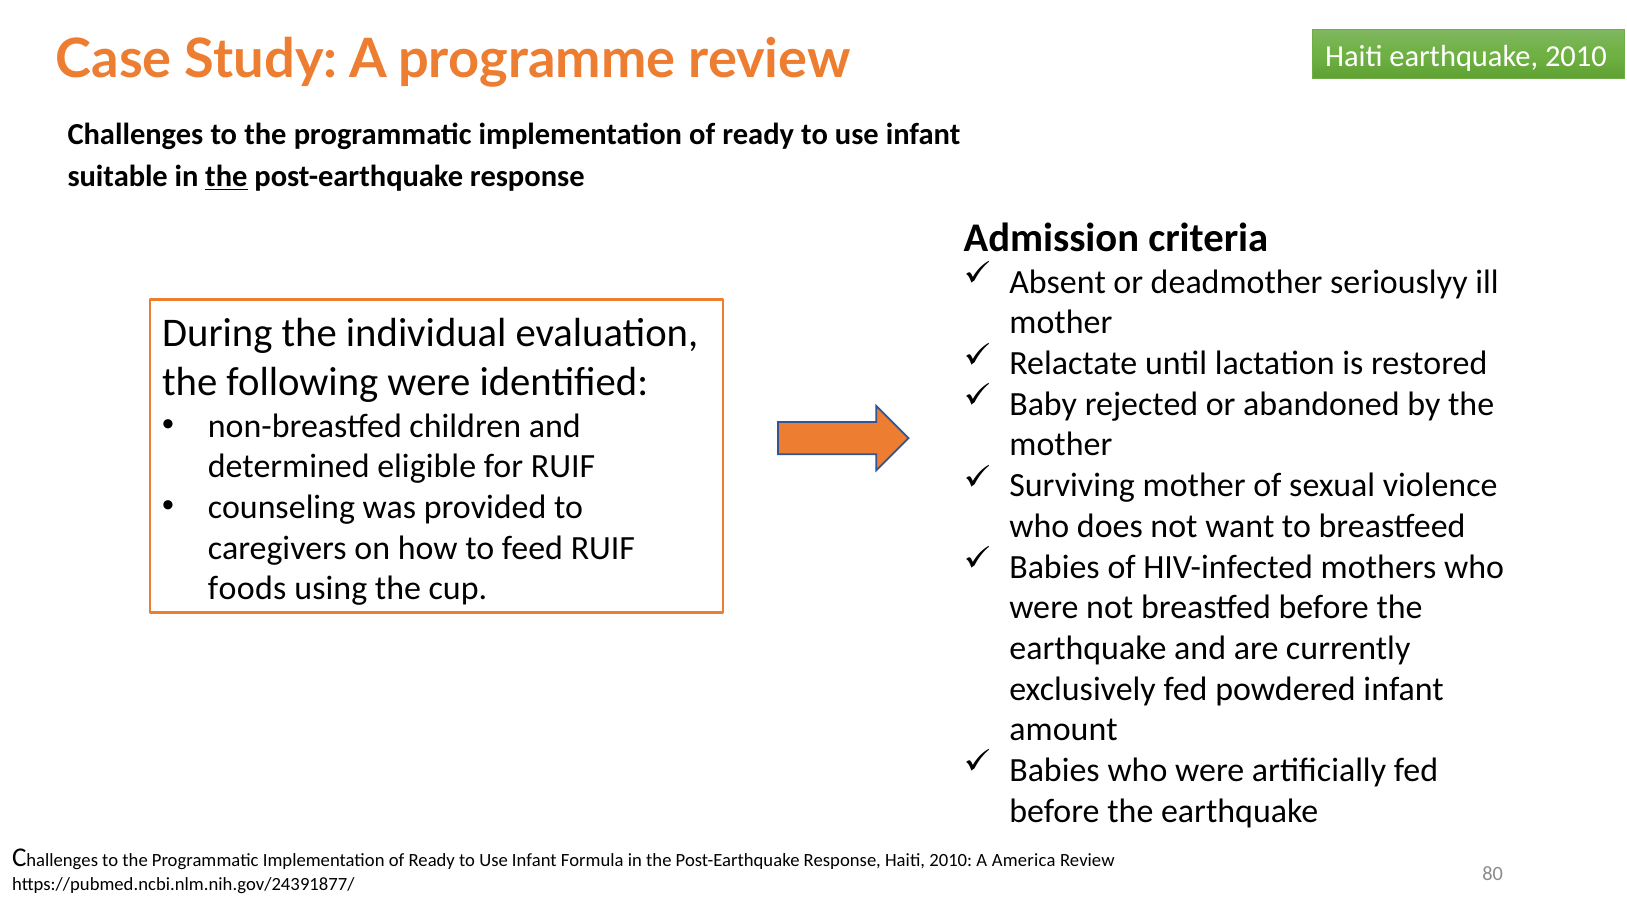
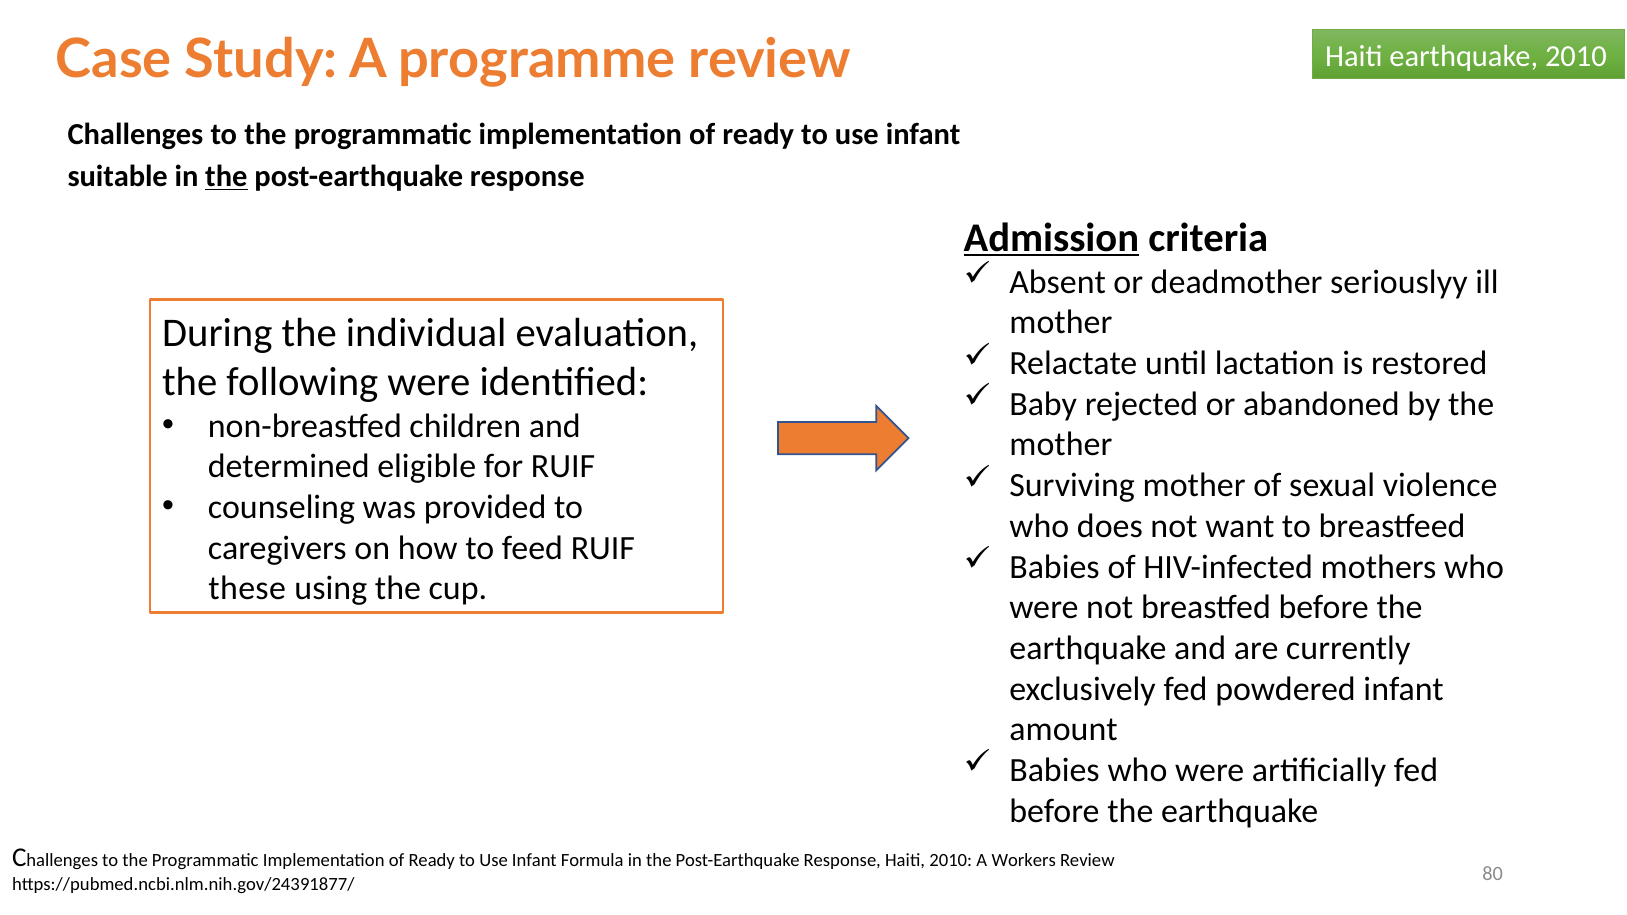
Admission underline: none -> present
foods: foods -> these
America: America -> Workers
